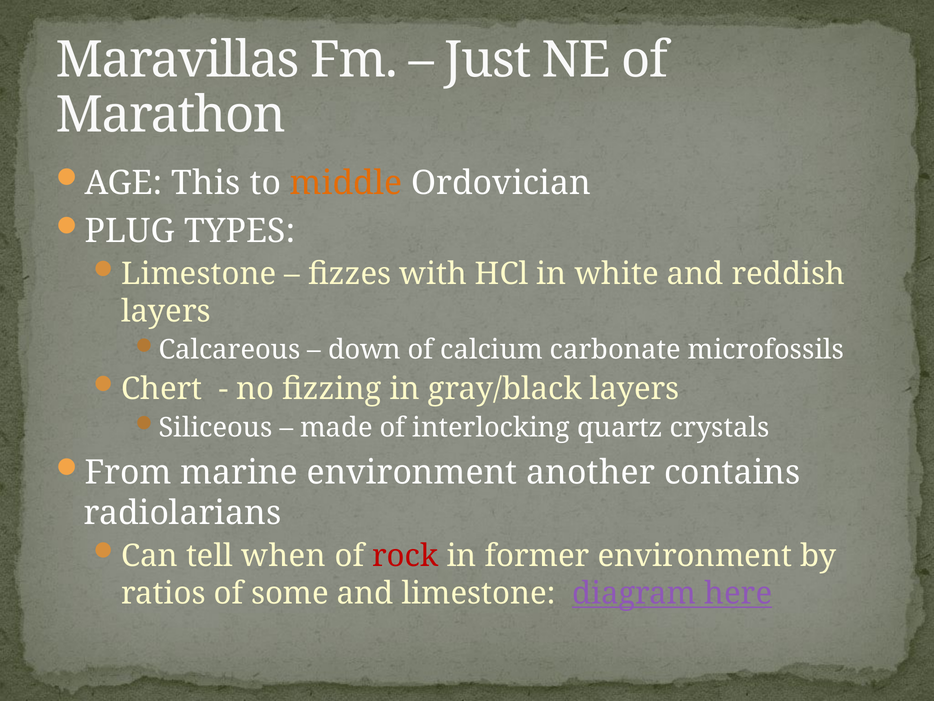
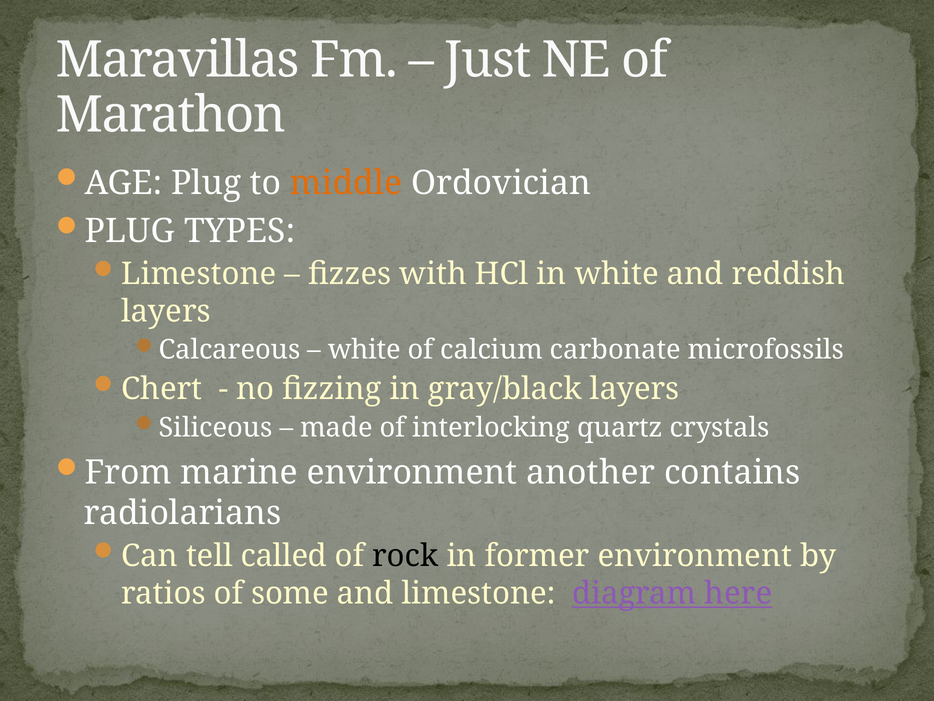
AGE This: This -> Plug
down at (364, 350): down -> white
when: when -> called
rock colour: red -> black
